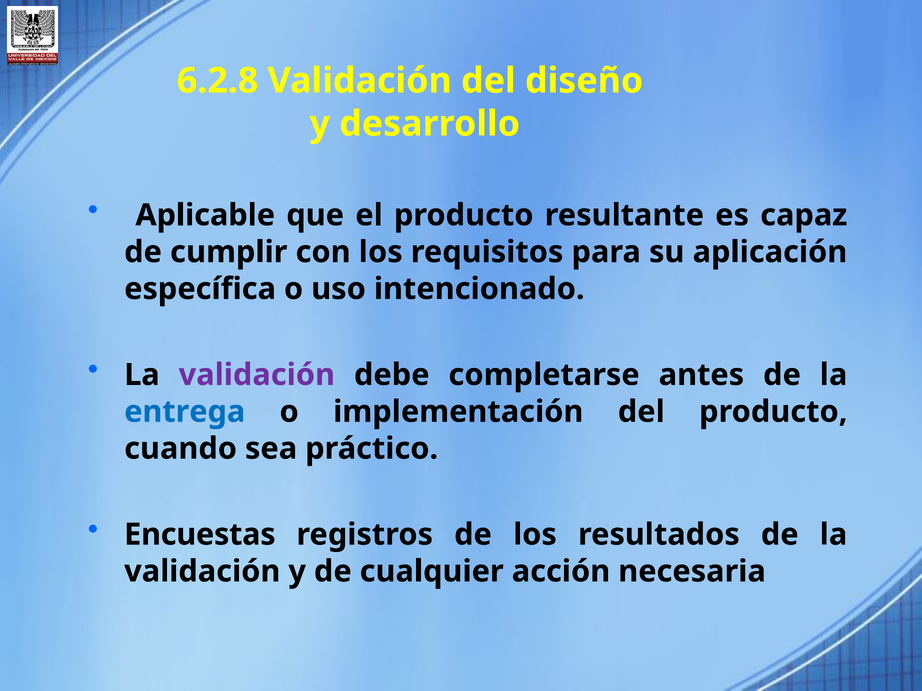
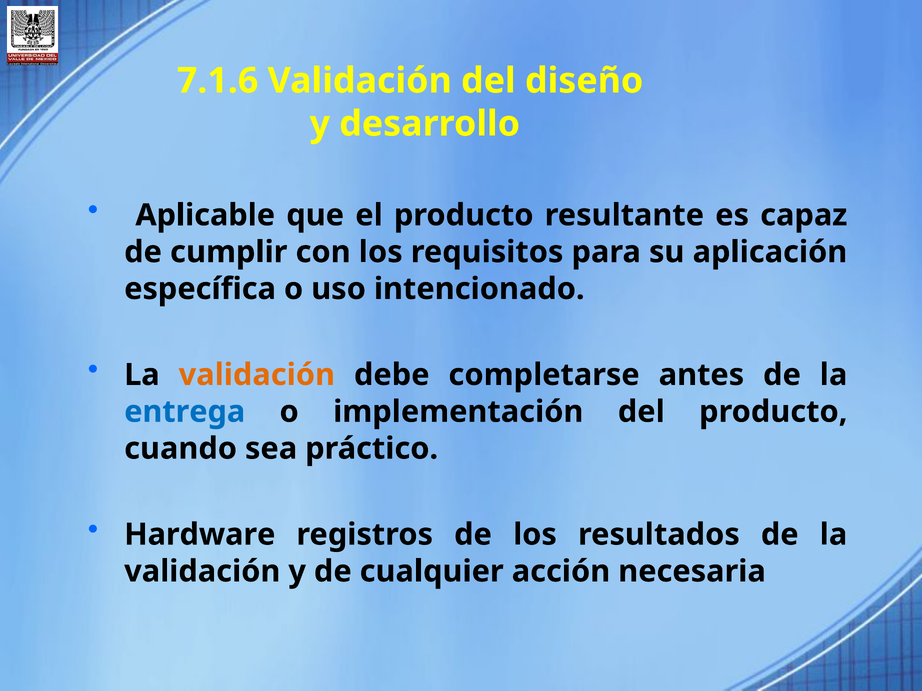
6.2.8: 6.2.8 -> 7.1.6
validación at (257, 375) colour: purple -> orange
Encuestas: Encuestas -> Hardware
